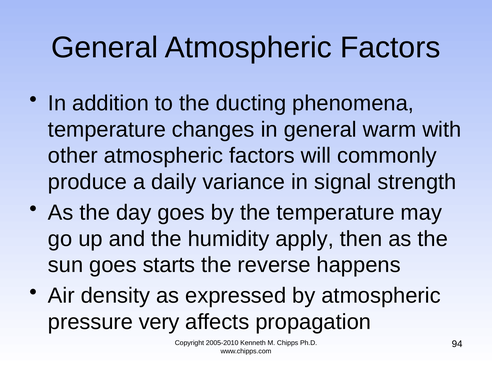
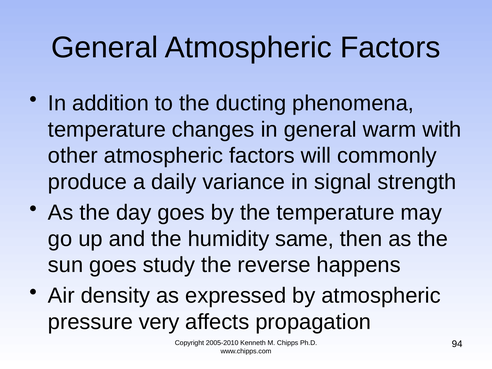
apply: apply -> same
starts: starts -> study
